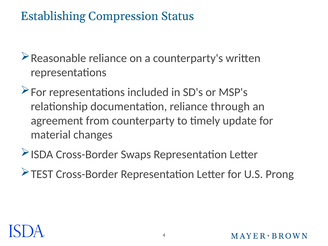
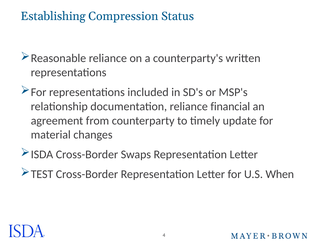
through: through -> financial
Prong: Prong -> When
